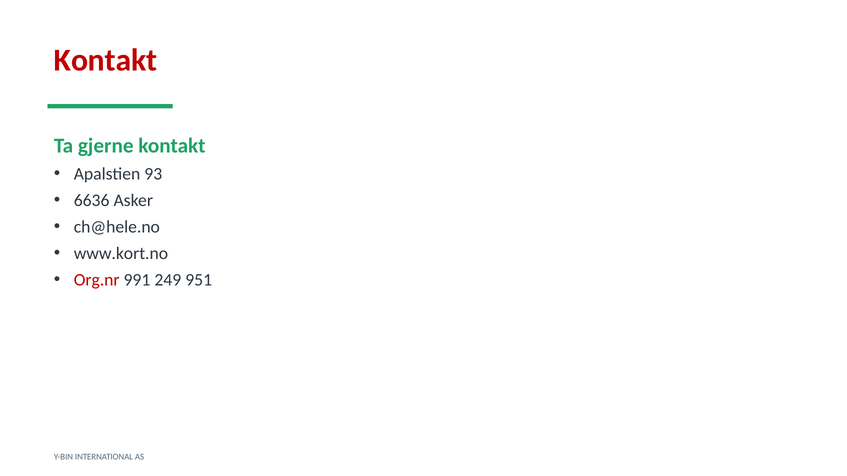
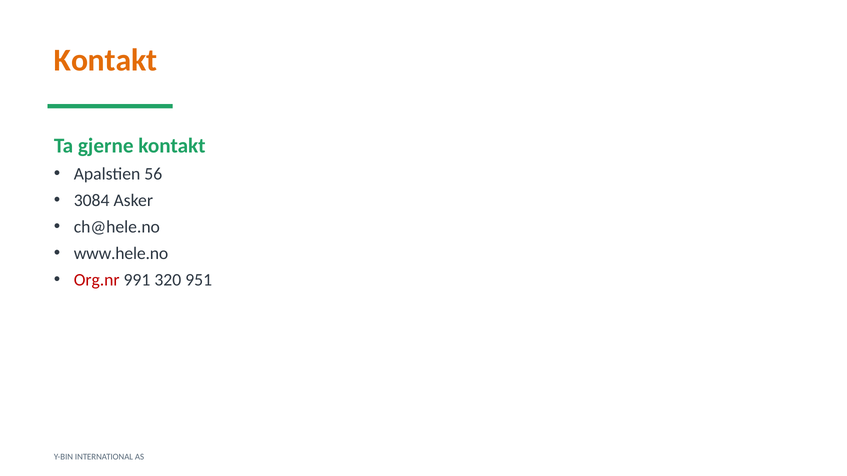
Kontakt at (106, 60) colour: red -> orange
93: 93 -> 56
6636: 6636 -> 3084
www.kort.no: www.kort.no -> www.hele.no
249: 249 -> 320
